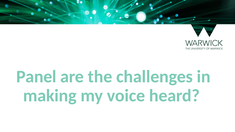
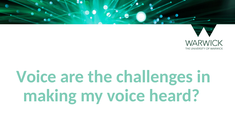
Panel at (36, 77): Panel -> Voice
